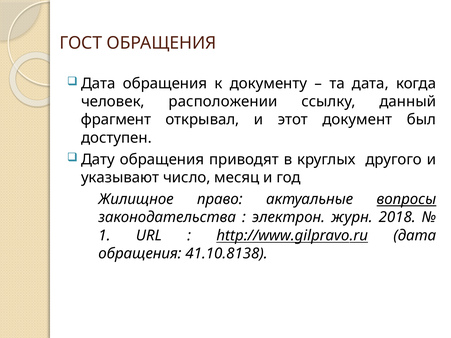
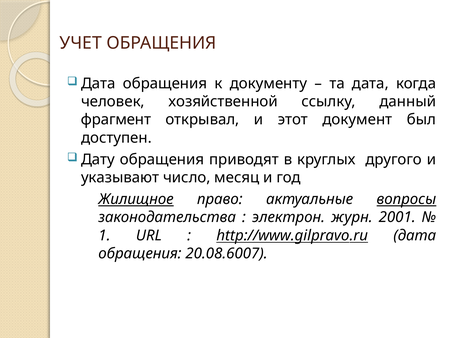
ГОСТ: ГОСТ -> УЧЕТ
расположении: расположении -> хозяйственной
Жилищное underline: none -> present
2018: 2018 -> 2001
41.10.8138: 41.10.8138 -> 20.08.6007
